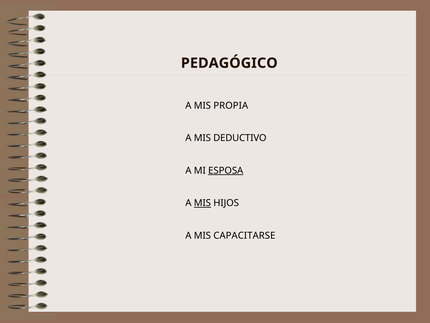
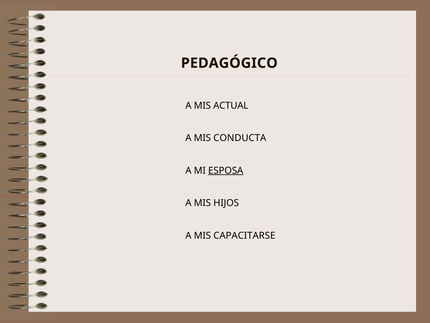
PROPIA: PROPIA -> ACTUAL
DEDUCTIVO: DEDUCTIVO -> CONDUCTA
MIS at (202, 203) underline: present -> none
